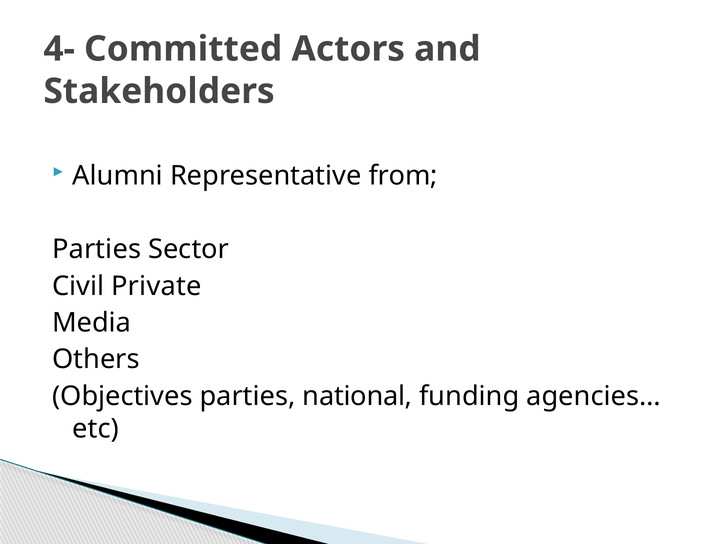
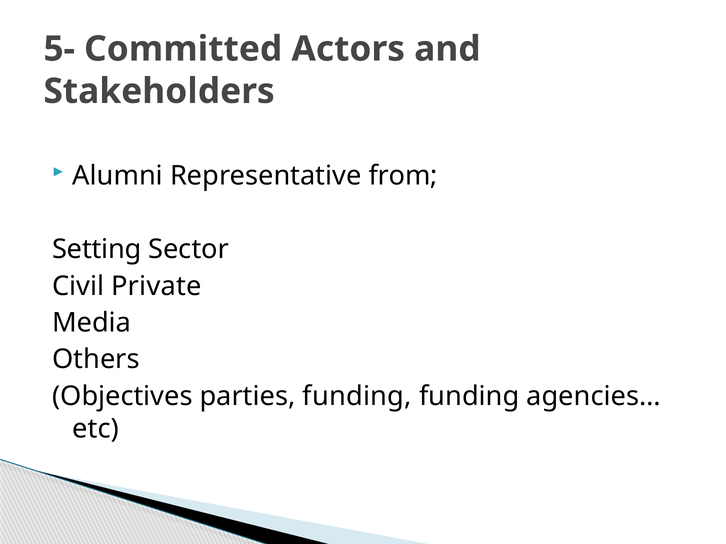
4-: 4- -> 5-
Parties at (97, 250): Parties -> Setting
parties national: national -> funding
